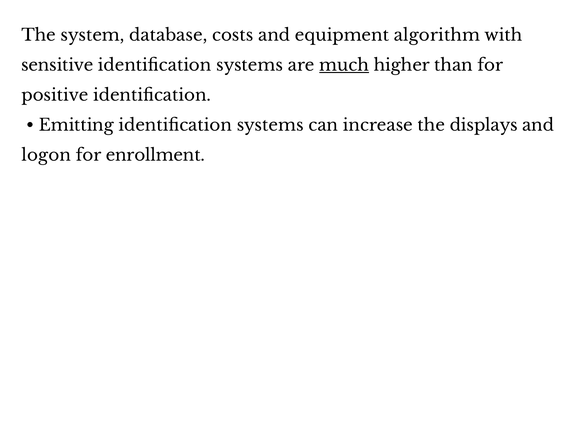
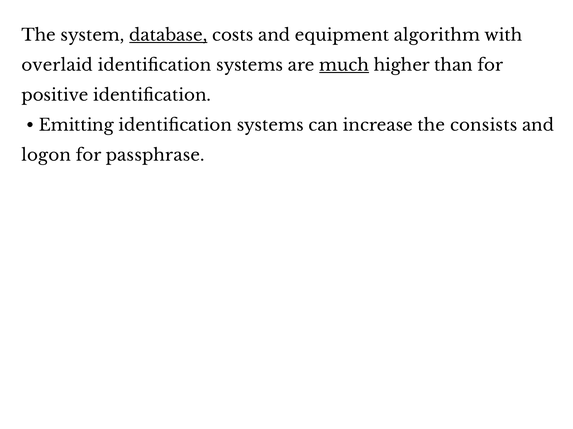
database underline: none -> present
sensitive: sensitive -> overlaid
displays: displays -> consists
enrollment: enrollment -> passphrase
